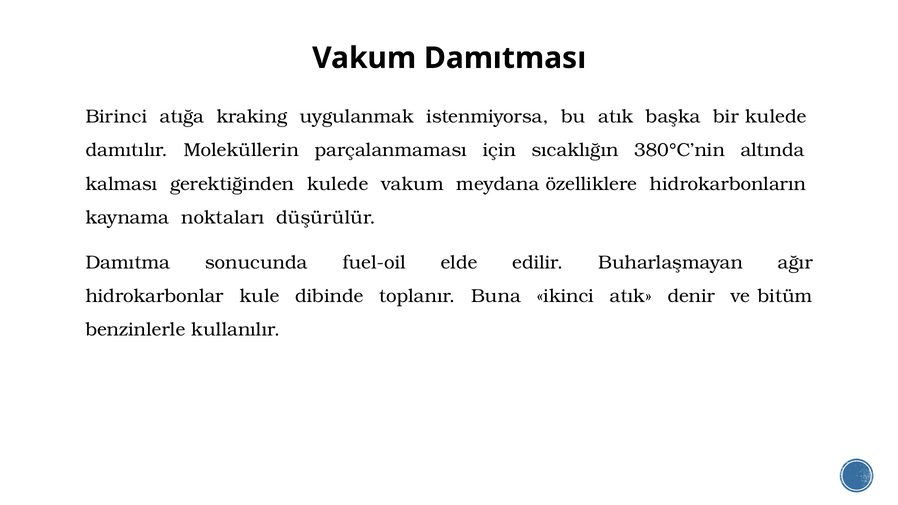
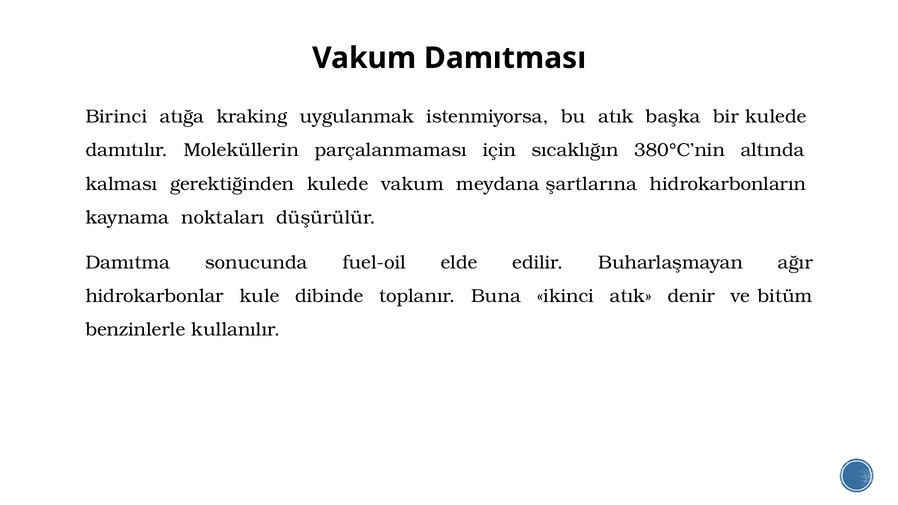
özelliklere: özelliklere -> şartlarına
